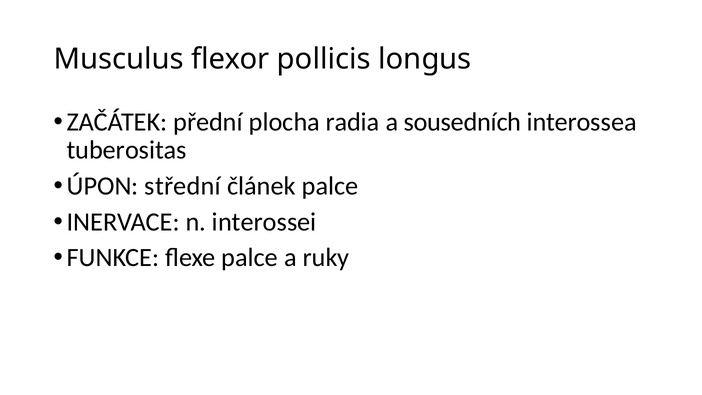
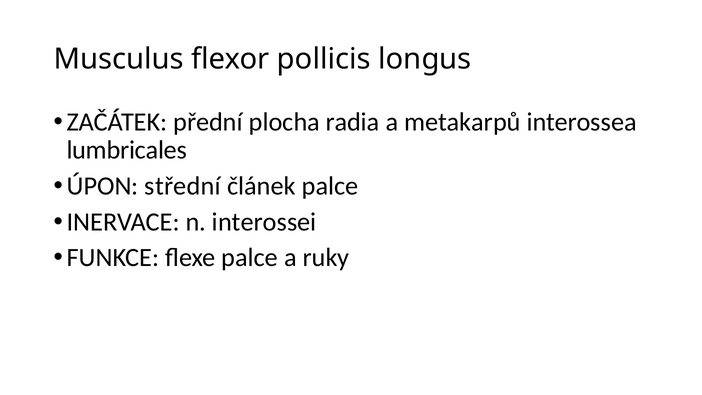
sousedních: sousedních -> metakarpů
tuberositas: tuberositas -> lumbricales
